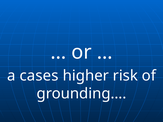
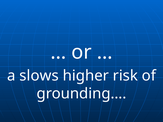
cases: cases -> slows
